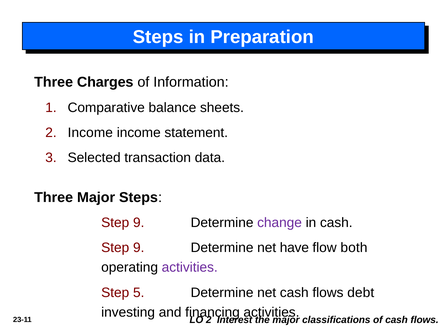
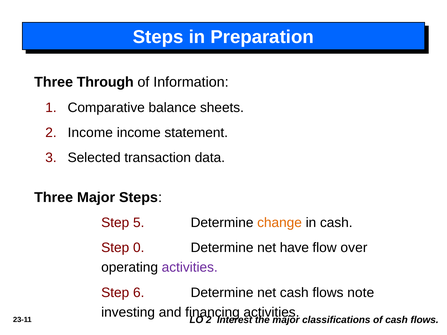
Charges: Charges -> Through
9 at (139, 223): 9 -> 5
change colour: purple -> orange
9 at (139, 248): 9 -> 0
both: both -> over
5: 5 -> 6
debt: debt -> note
